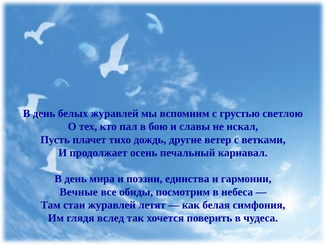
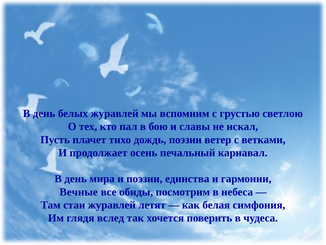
дождь другие: другие -> поэзии
